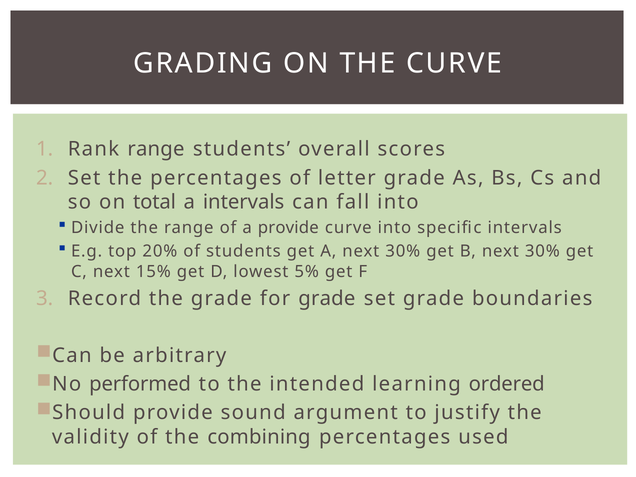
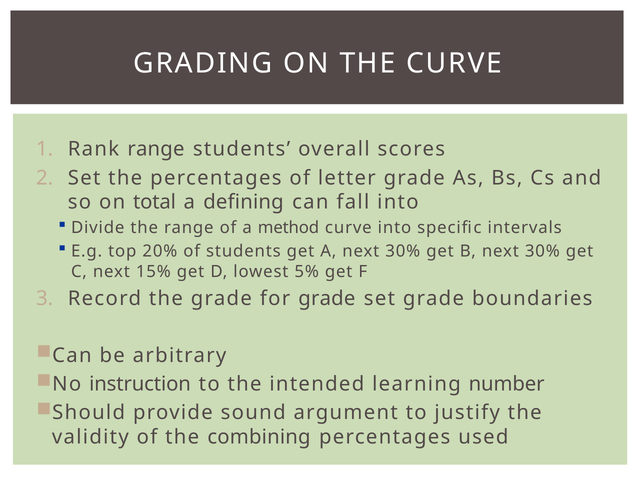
a intervals: intervals -> defining
a provide: provide -> method
performed: performed -> instruction
ordered: ordered -> number
